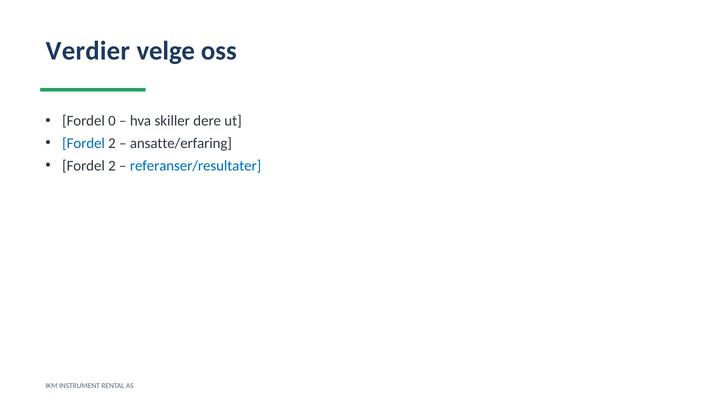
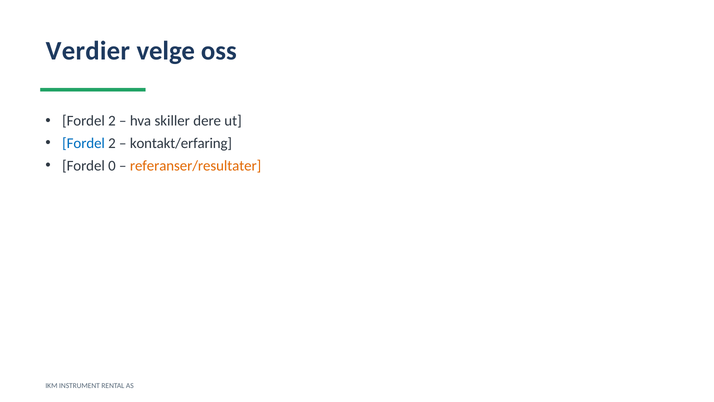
0 at (112, 121): 0 -> 2
ansatte/erfaring: ansatte/erfaring -> kontakt/erfaring
2 at (112, 166): 2 -> 0
referanser/resultater colour: blue -> orange
